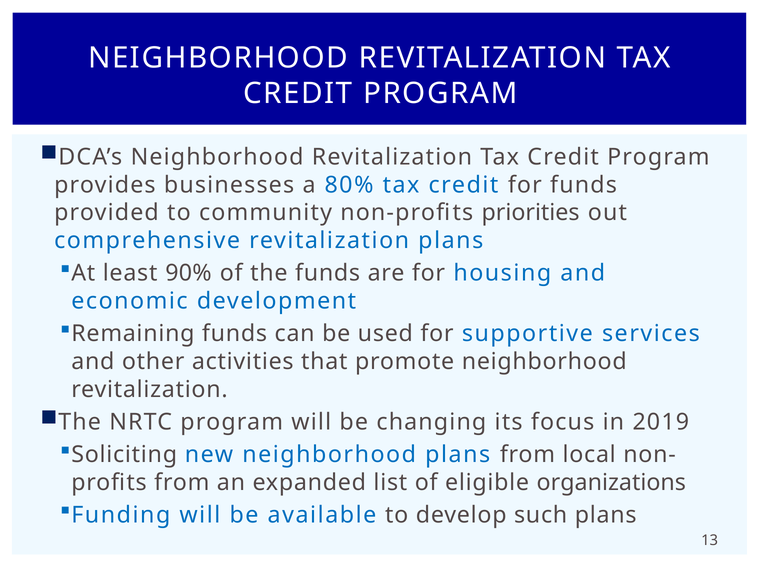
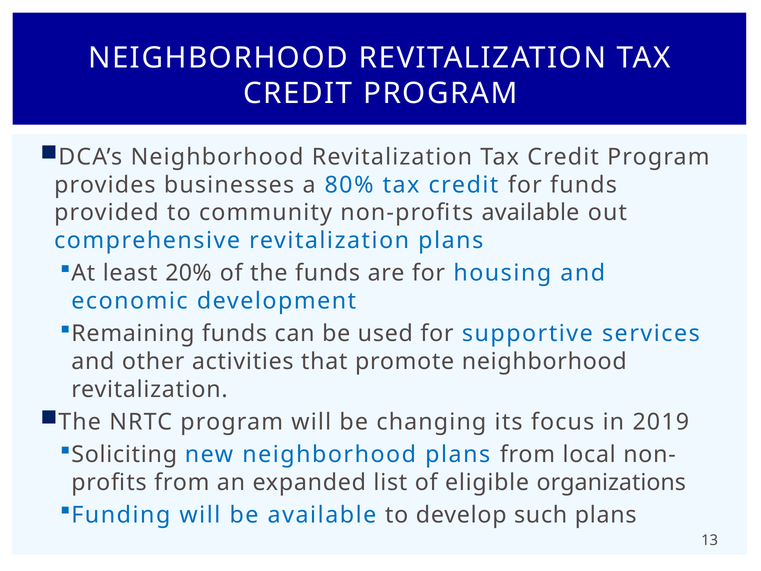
non-profits priorities: priorities -> available
90%: 90% -> 20%
